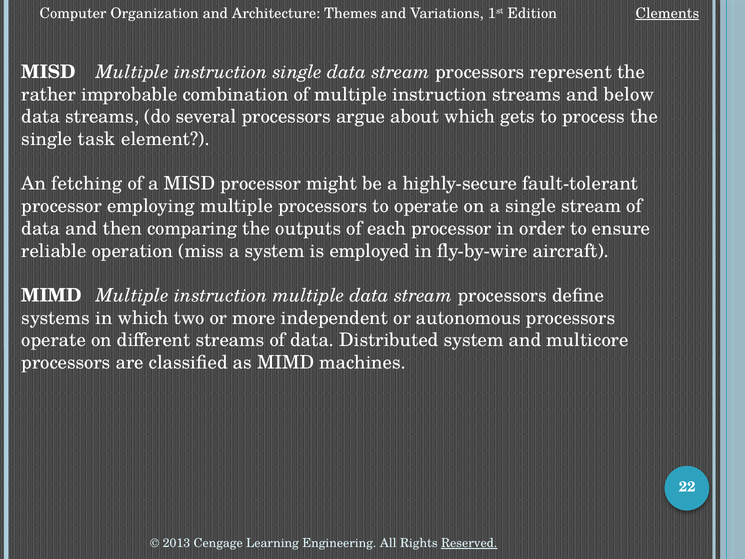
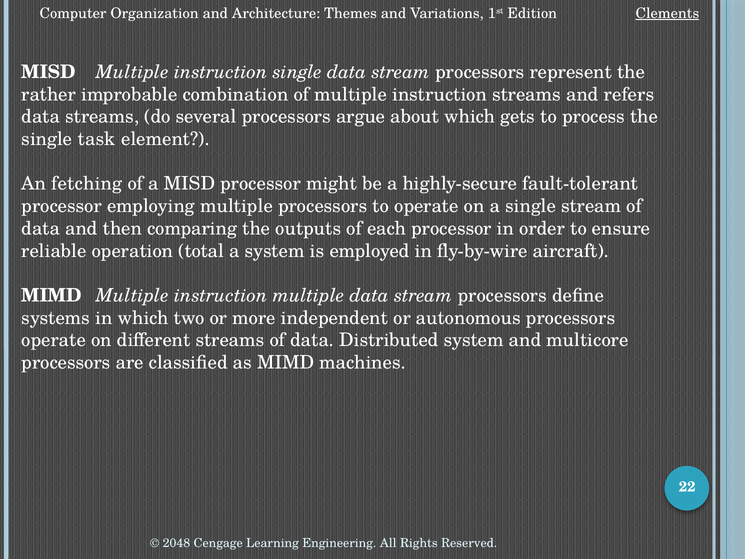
below: below -> refers
miss: miss -> total
2013: 2013 -> 2048
Reserved underline: present -> none
